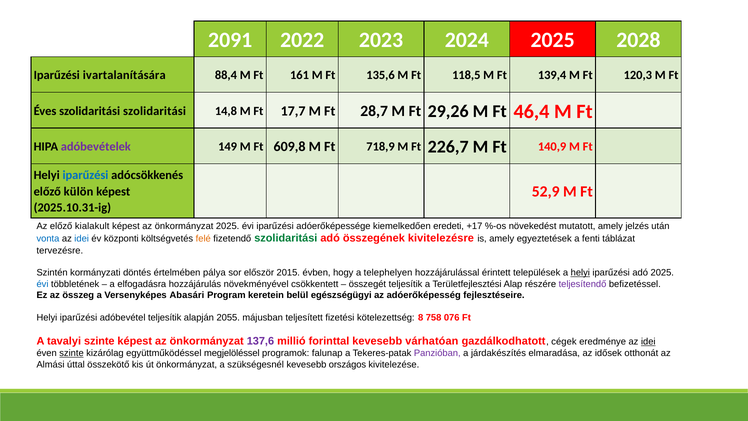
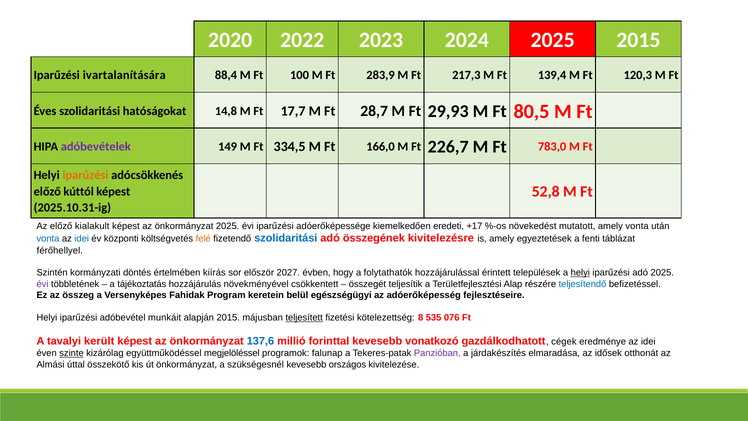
2091: 2091 -> 2020
2025 2028: 2028 -> 2015
161: 161 -> 100
135,6: 135,6 -> 283,9
118,5: 118,5 -> 217,3
szolidaritási szolidaritási: szolidaritási -> hatóságokat
29,26: 29,26 -> 29,93
46,4: 46,4 -> 80,5
609,8: 609,8 -> 334,5
718,9: 718,9 -> 166,0
140,9: 140,9 -> 783,0
iparűzési at (85, 175) colour: blue -> orange
52,9: 52,9 -> 52,8
külön: külön -> kúttól
amely jelzés: jelzés -> vonta
szolidaritási at (286, 238) colour: green -> blue
tervezésre: tervezésre -> férőhellyel
pálya: pálya -> kiírás
2015: 2015 -> 2027
telephelyen: telephelyen -> folytathatók
évi at (43, 284) colour: blue -> purple
elfogadásra: elfogadásra -> tájékoztatás
teljesítendő colour: purple -> blue
Abasári: Abasári -> Fahidak
adóbevétel teljesítik: teljesítik -> munkáit
alapján 2055: 2055 -> 2015
teljesített underline: none -> present
758: 758 -> 535
tavalyi szinte: szinte -> került
137,6 colour: purple -> blue
várhatóan: várhatóan -> vonatkozó
idei at (648, 342) underline: present -> none
